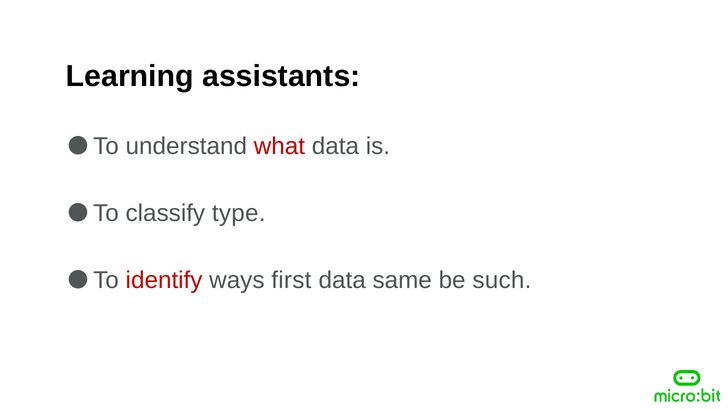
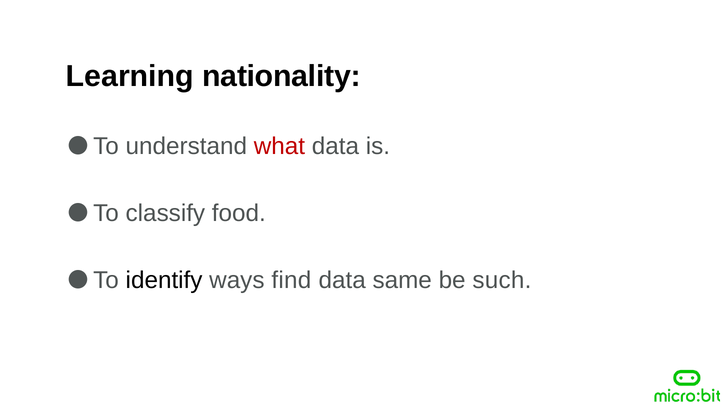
assistants: assistants -> nationality
type: type -> food
identify colour: red -> black
first: first -> find
